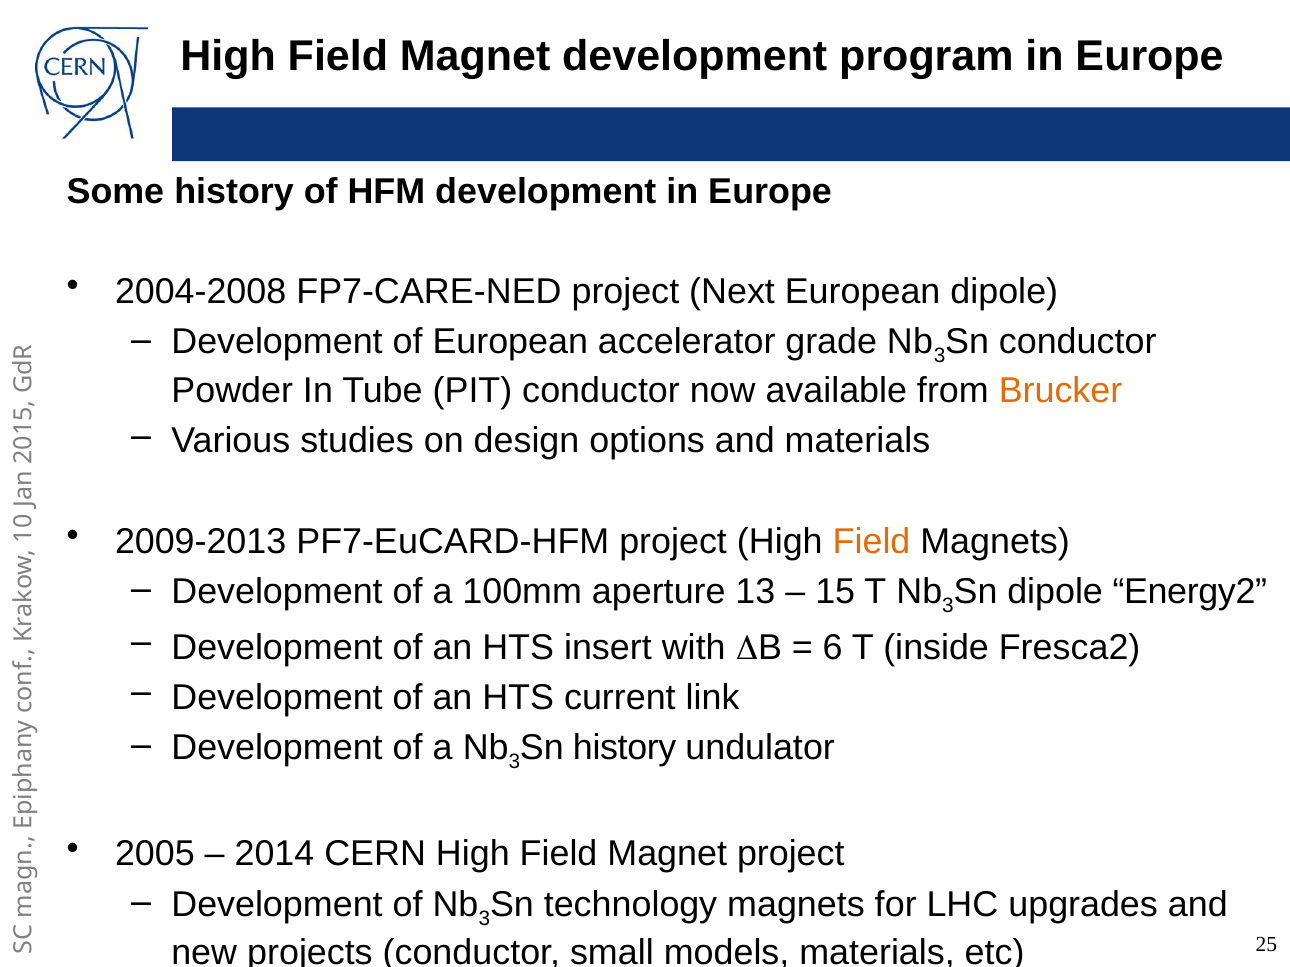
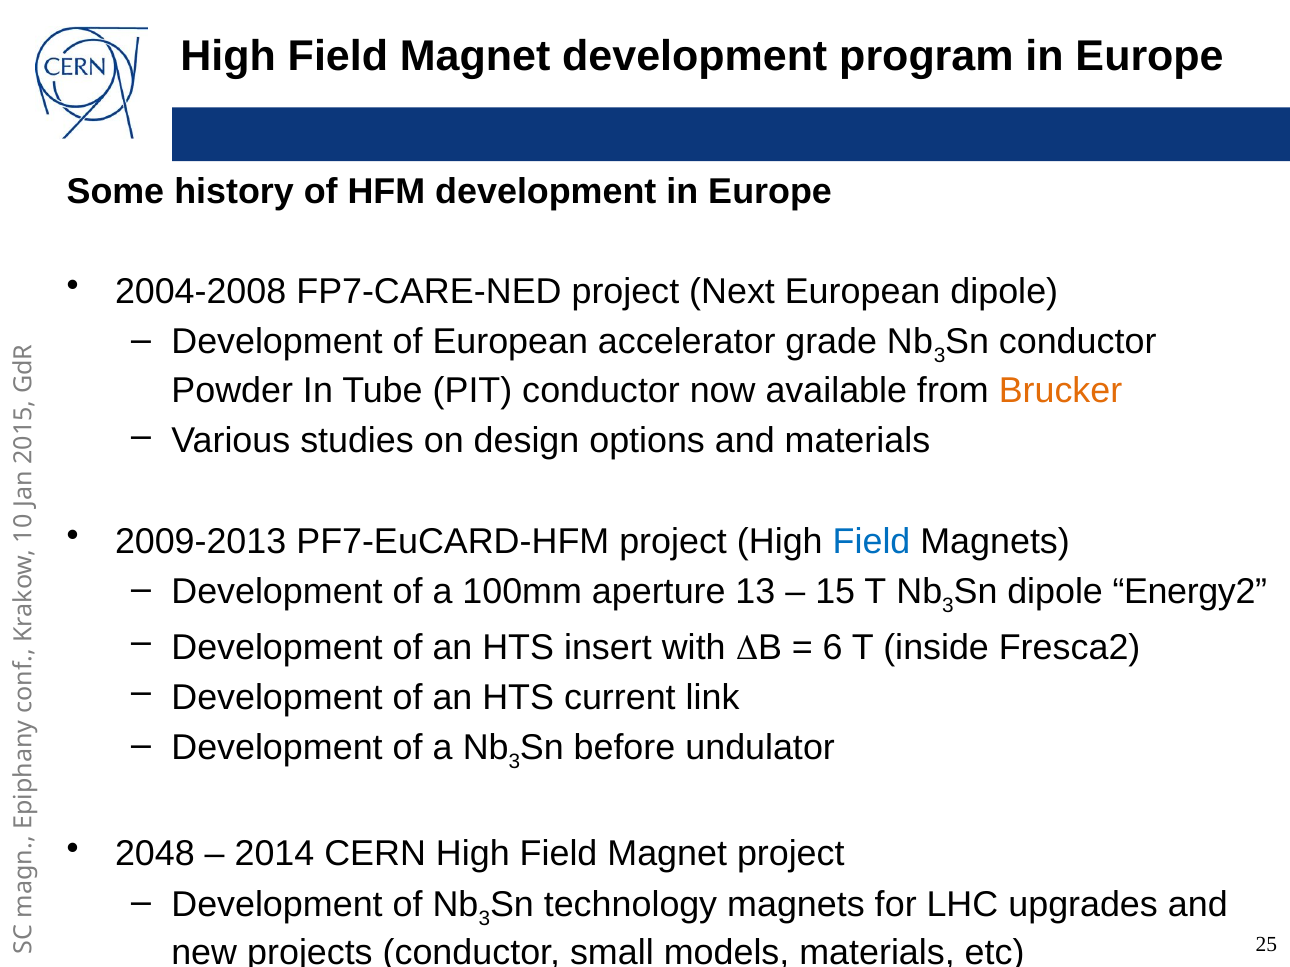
Field at (872, 542) colour: orange -> blue
history at (625, 748): history -> before
2005: 2005 -> 2048
